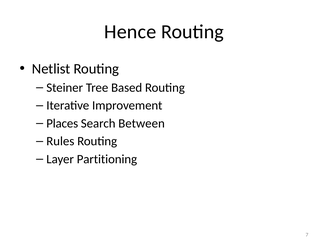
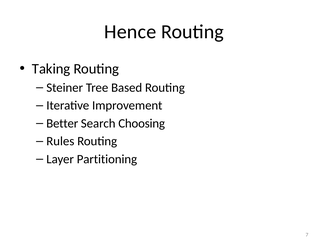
Netlist: Netlist -> Taking
Places: Places -> Better
Between: Between -> Choosing
